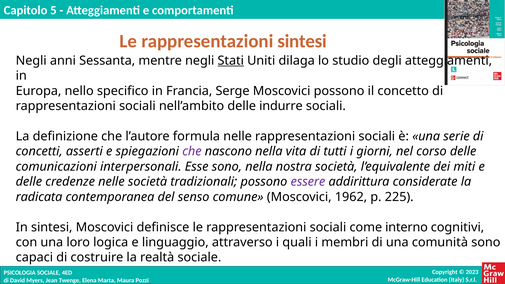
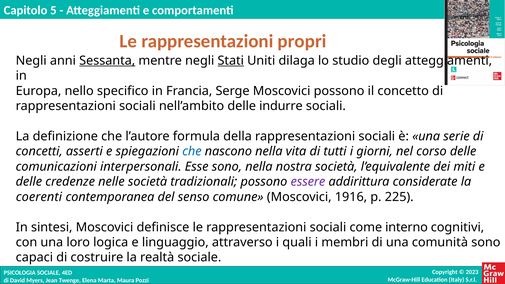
rappresentazioni sintesi: sintesi -> propri
Sessanta underline: none -> present
formula nelle: nelle -> della
che at (192, 151) colour: purple -> blue
radicata: radicata -> coerenti
1962: 1962 -> 1916
